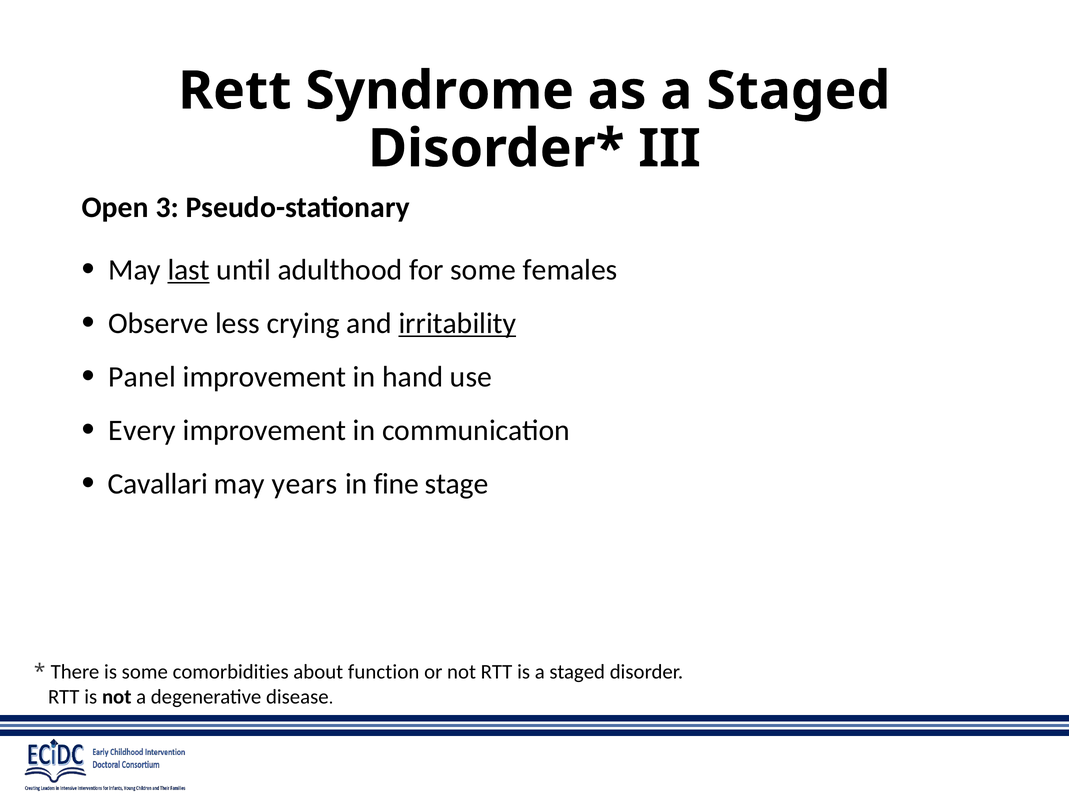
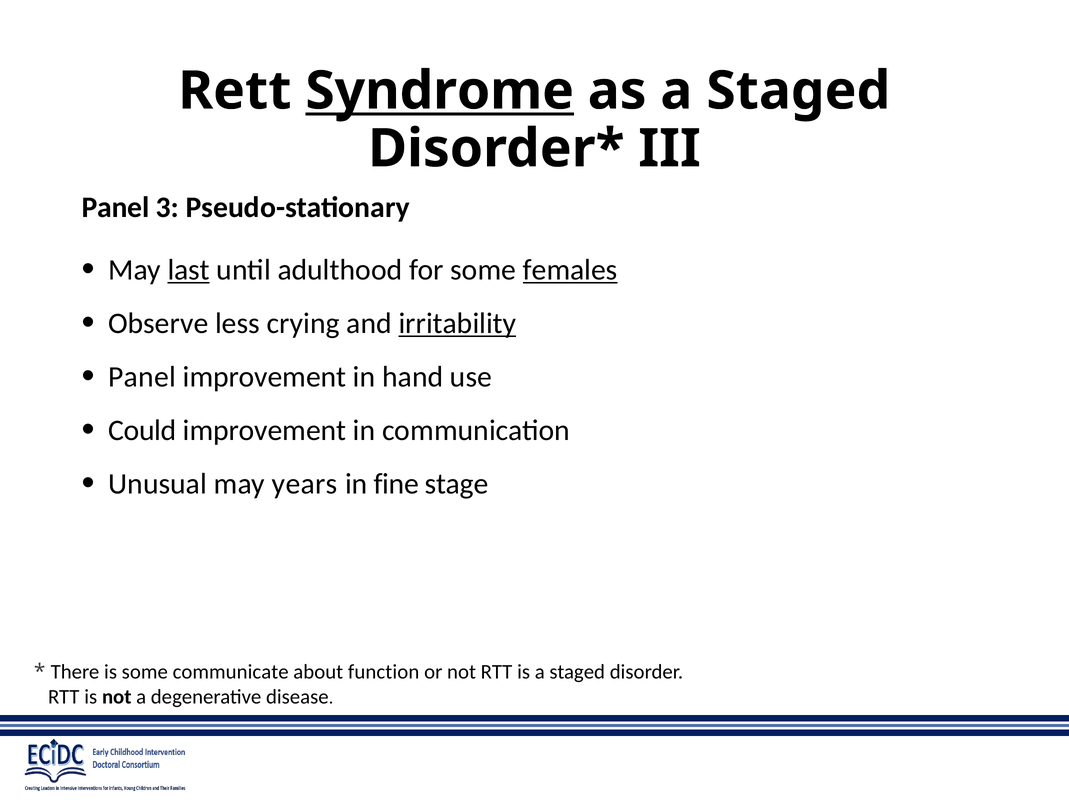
Syndrome underline: none -> present
Open at (115, 207): Open -> Panel
females underline: none -> present
Every: Every -> Could
Cavallari: Cavallari -> Unusual
comorbidities: comorbidities -> communicate
